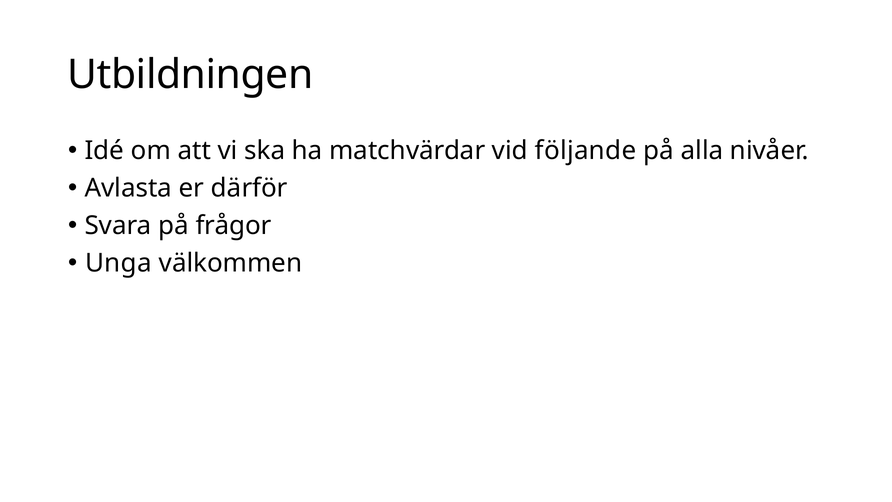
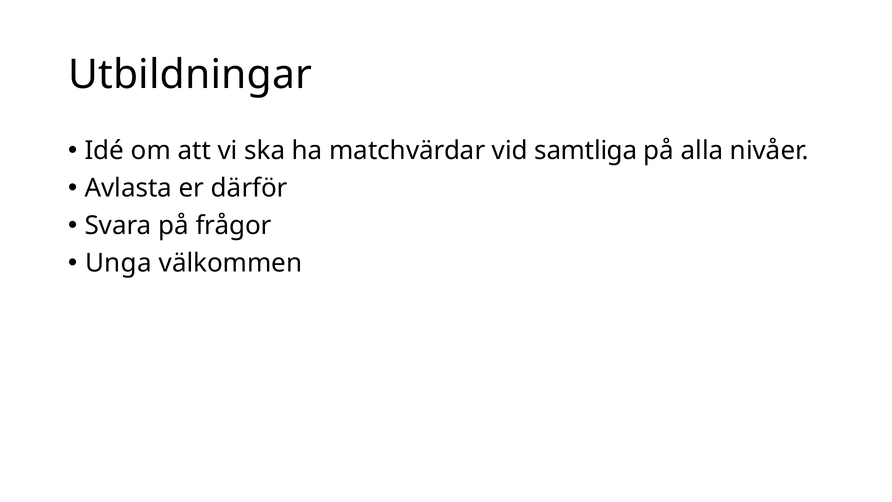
Utbildningen: Utbildningen -> Utbildningar
följande: följande -> samtliga
